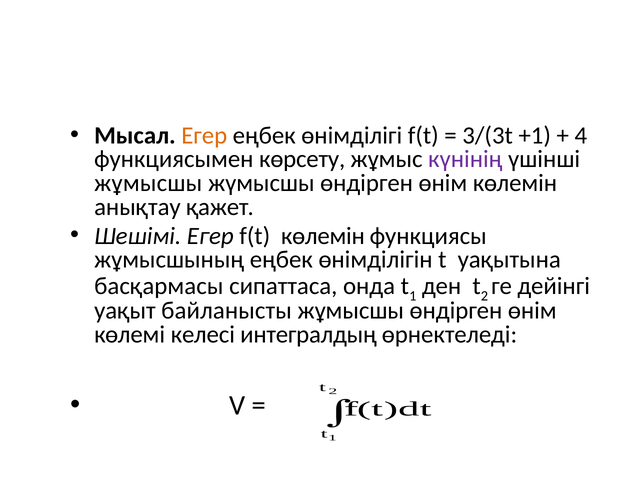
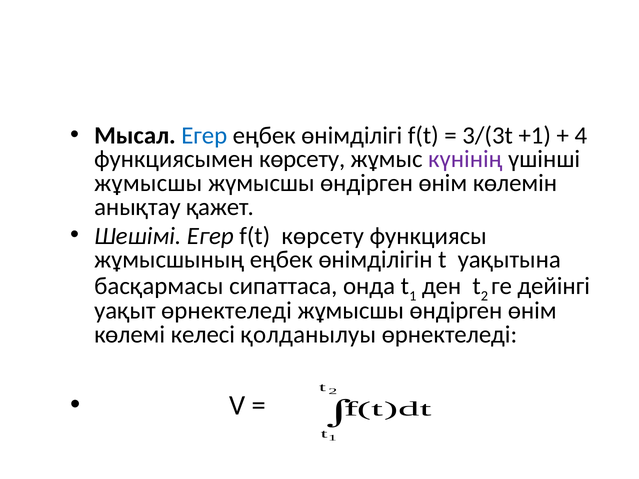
Егер at (204, 135) colour: orange -> blue
f(t көлемін: көлемін -> көрсету
уақыт байланысты: байланысты -> өрнектеледі
интегралдың: интегралдың -> қолданылуы
